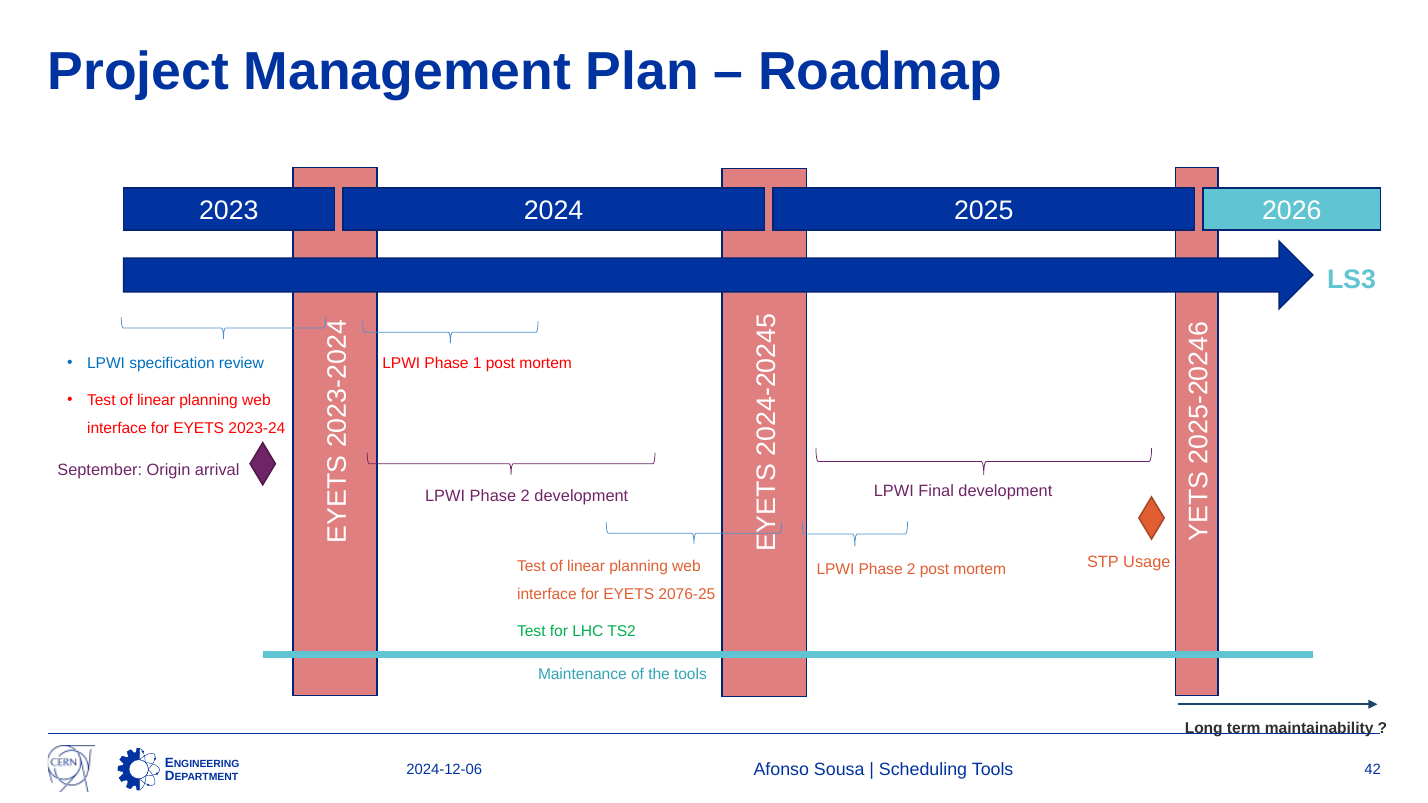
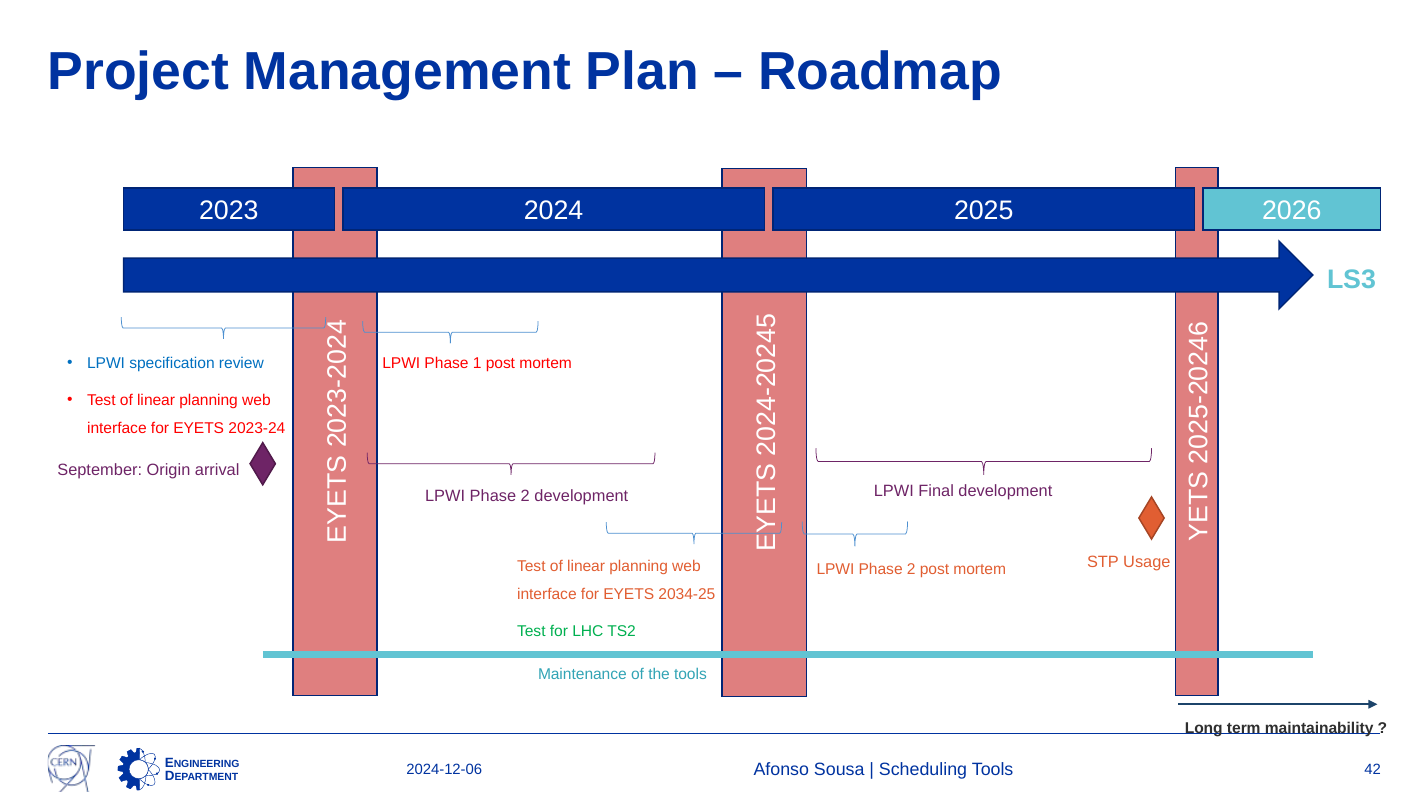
2076-25: 2076-25 -> 2034-25
